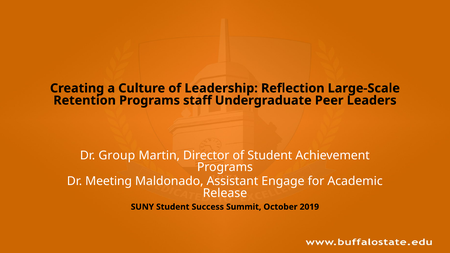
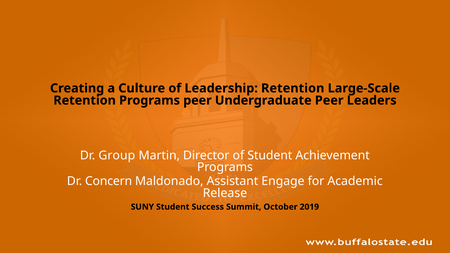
Leadership Reflection: Reflection -> Retention
Programs staff: staff -> peer
Meeting: Meeting -> Concern
